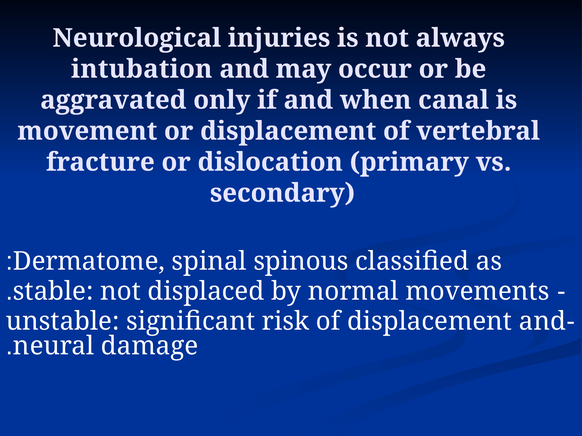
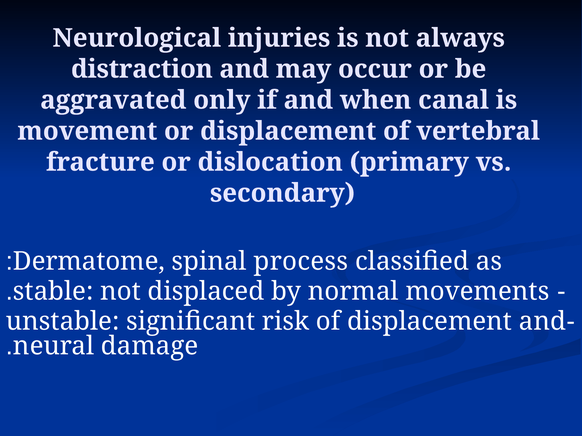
intubation: intubation -> distraction
spinous: spinous -> process
